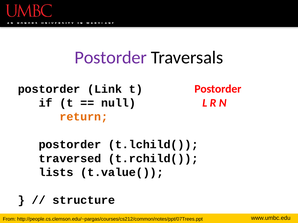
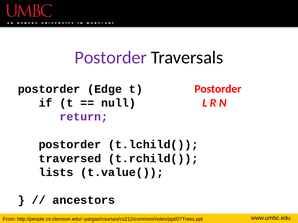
Link: Link -> Edge
return colour: orange -> purple
structure: structure -> ancestors
